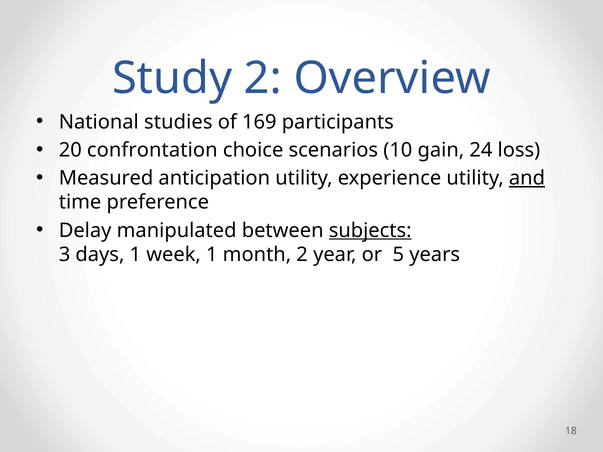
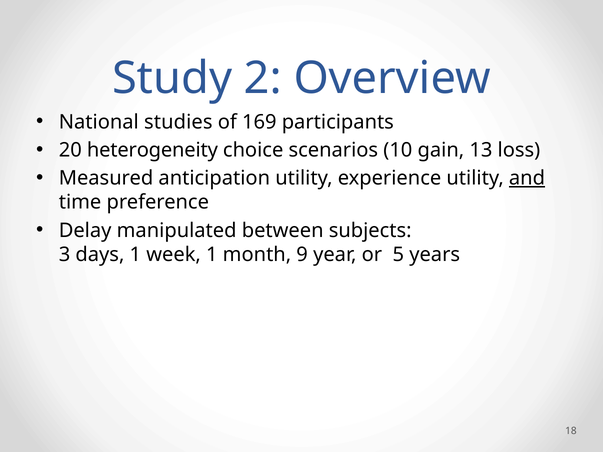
confrontation: confrontation -> heterogeneity
24: 24 -> 13
subjects underline: present -> none
month 2: 2 -> 9
